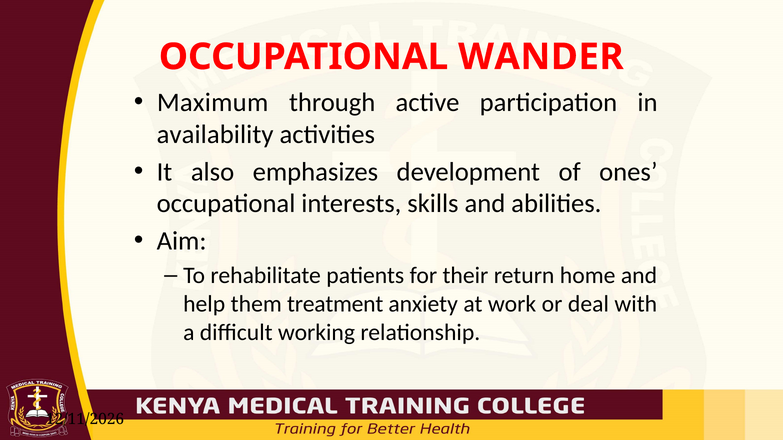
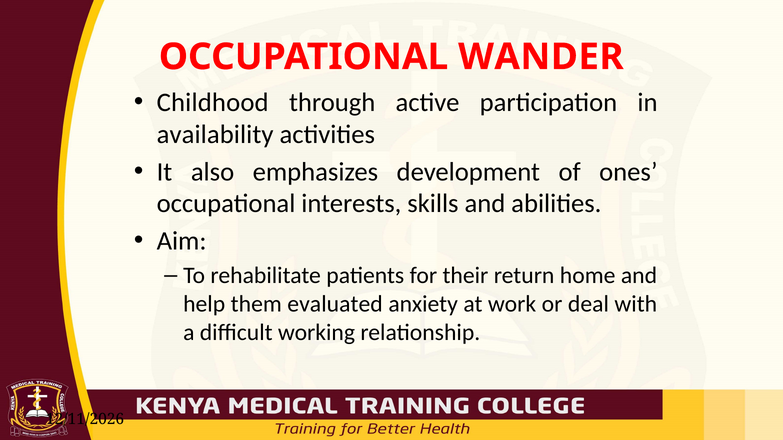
Maximum: Maximum -> Childhood
treatment: treatment -> evaluated
